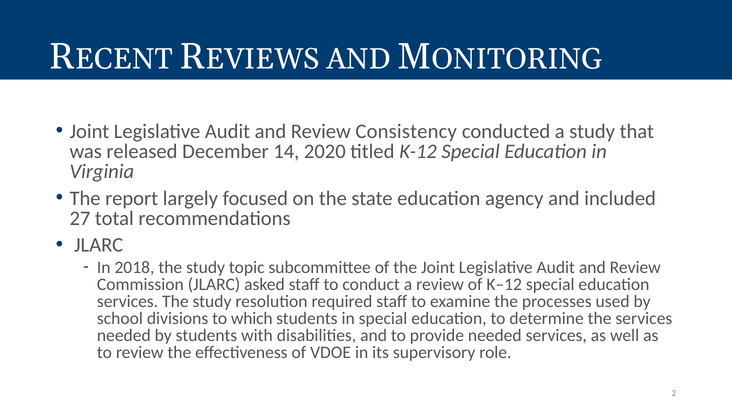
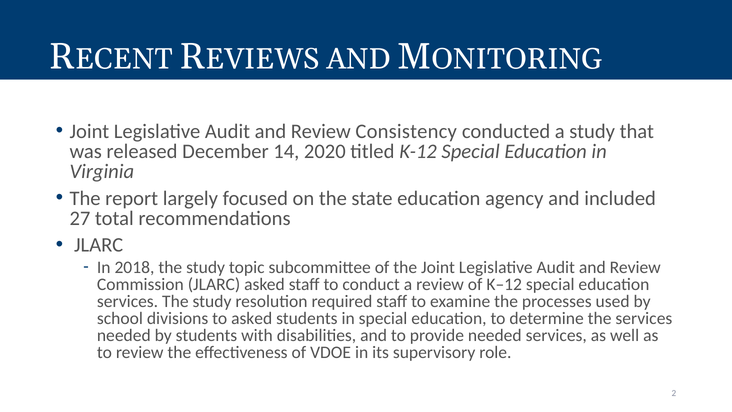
to which: which -> asked
